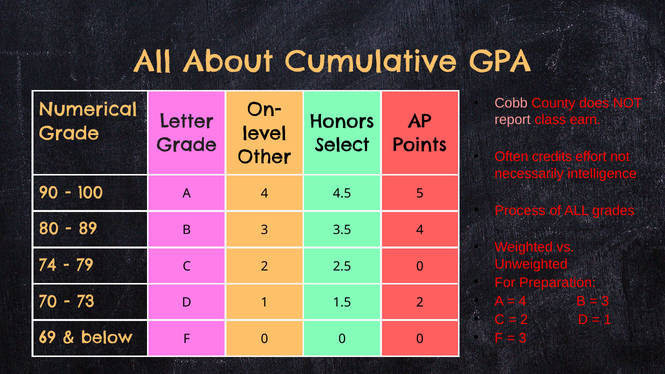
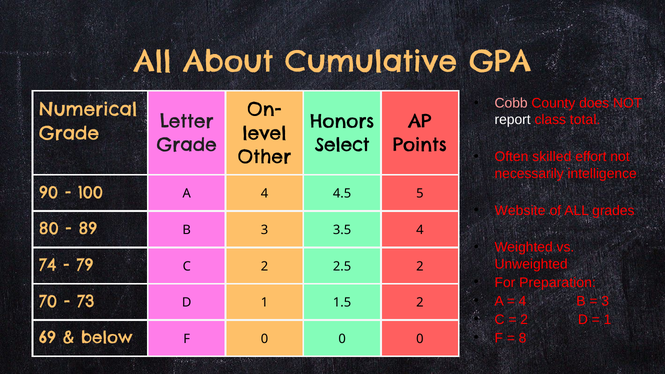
report colour: pink -> white
earn: earn -> total
credits: credits -> skilled
Process: Process -> Website
2.5 0: 0 -> 2
3 at (523, 338): 3 -> 8
